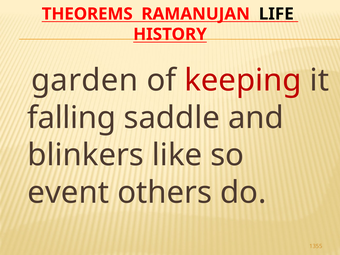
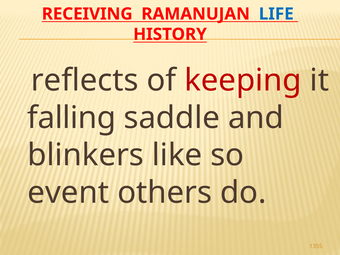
THEOREMS: THEOREMS -> RECEIVING
LIFE colour: black -> blue
garden: garden -> reflects
